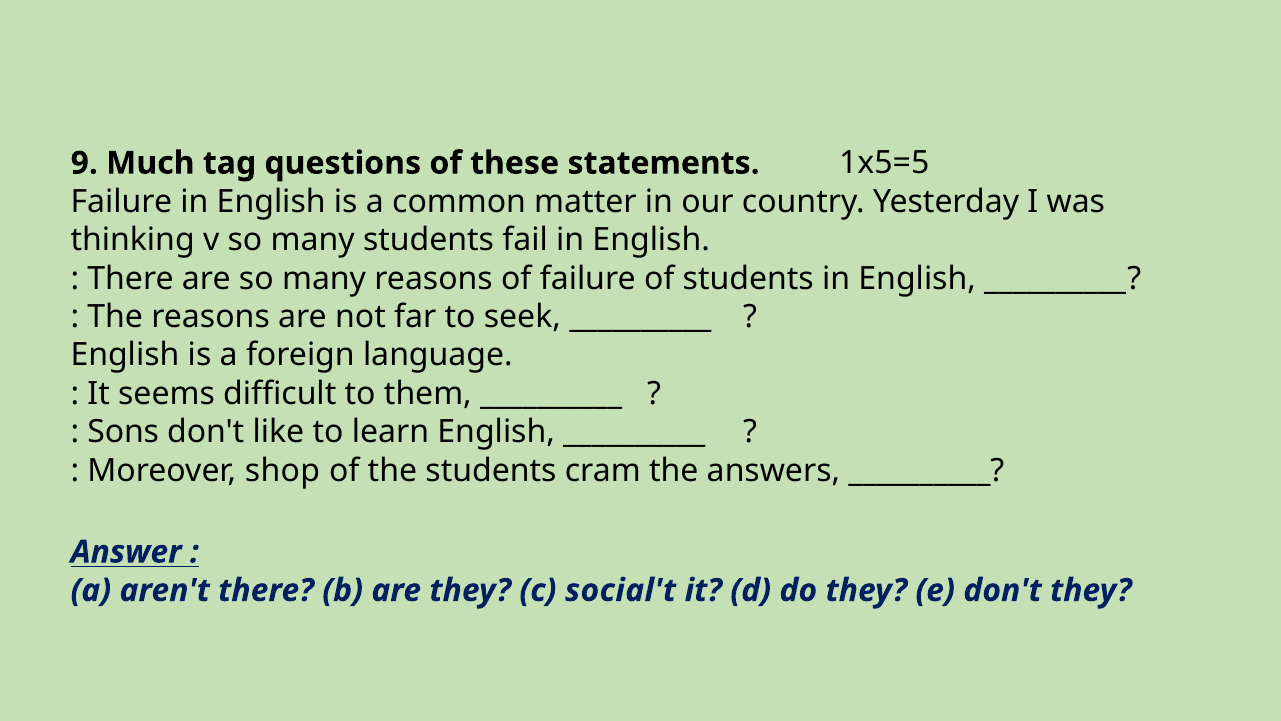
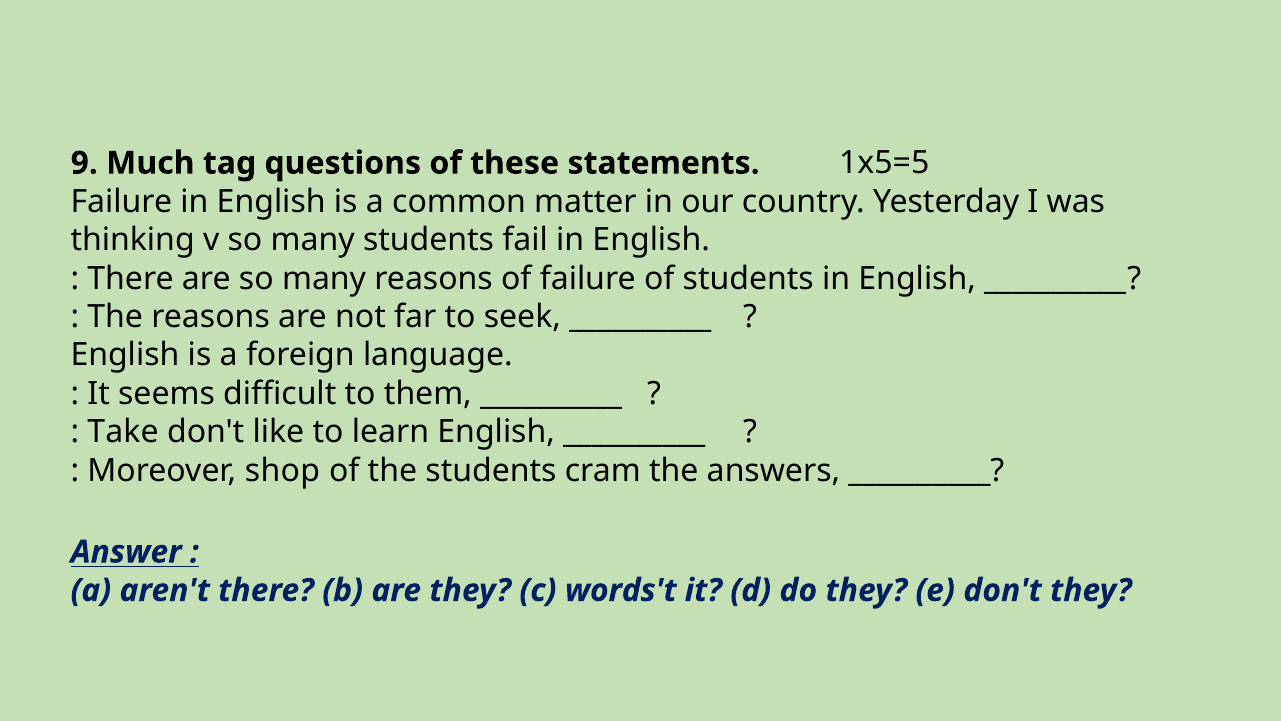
Sons: Sons -> Take
social't: social't -> words't
